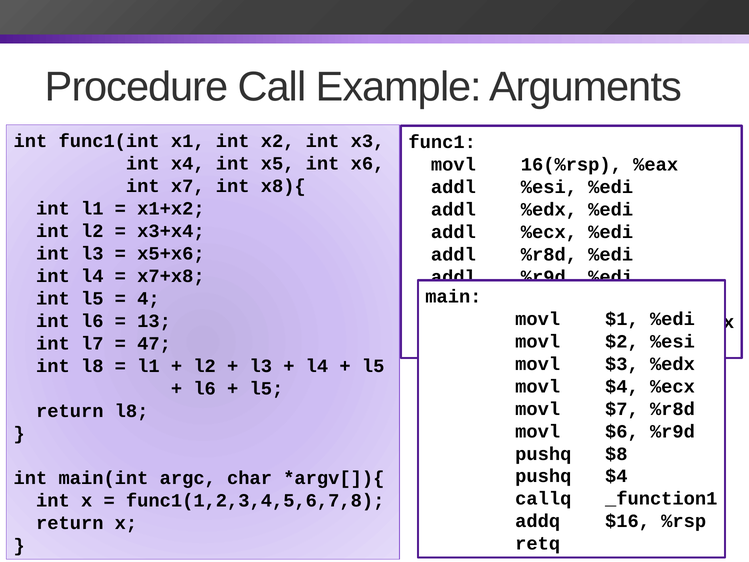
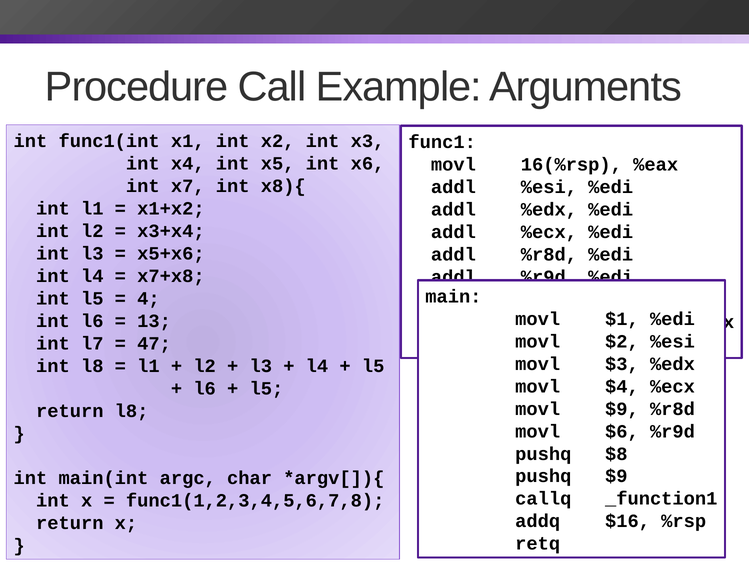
movl $7: $7 -> $9
pushq $4: $4 -> $9
